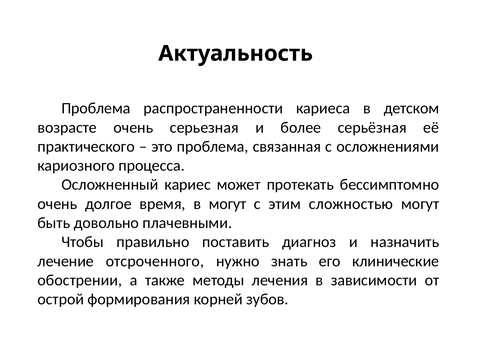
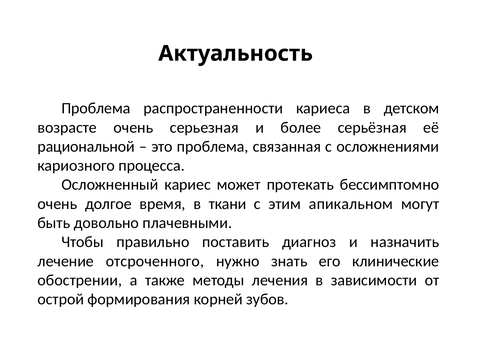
практического: практического -> рациональной
в могут: могут -> ткани
сложностью: сложностью -> апикальном
